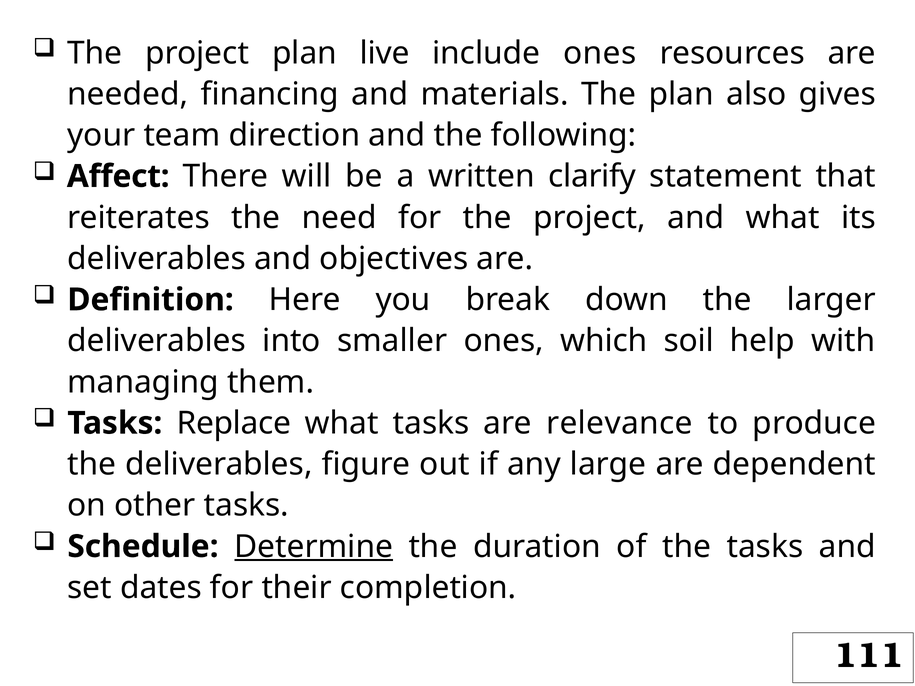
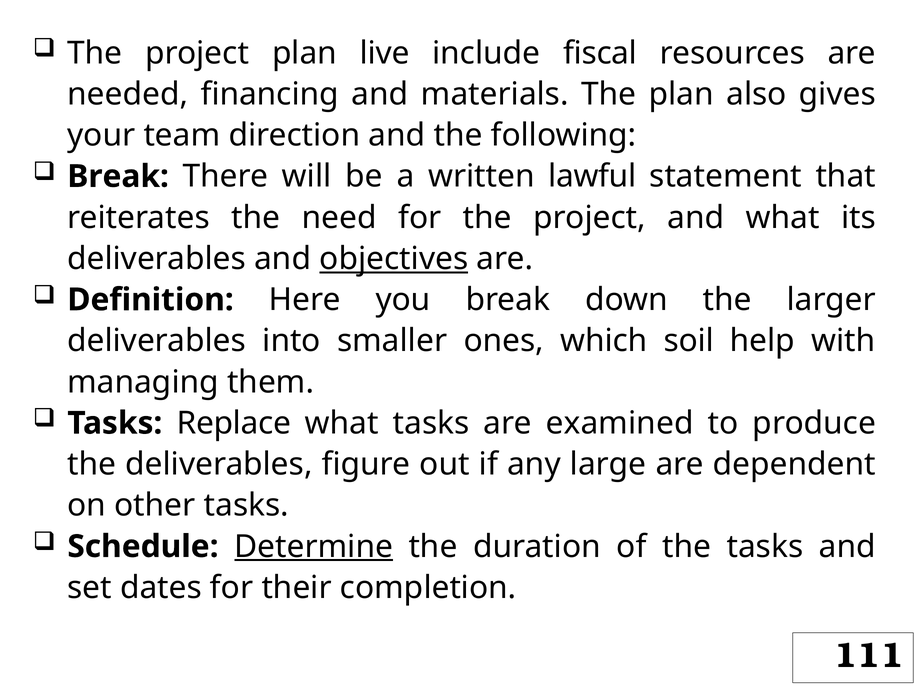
include ones: ones -> fiscal
Affect at (118, 176): Affect -> Break
clarify: clarify -> lawful
objectives underline: none -> present
relevance: relevance -> examined
